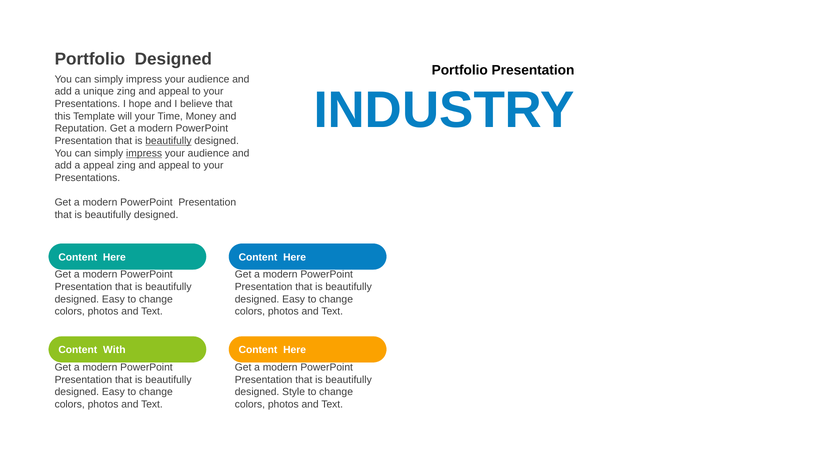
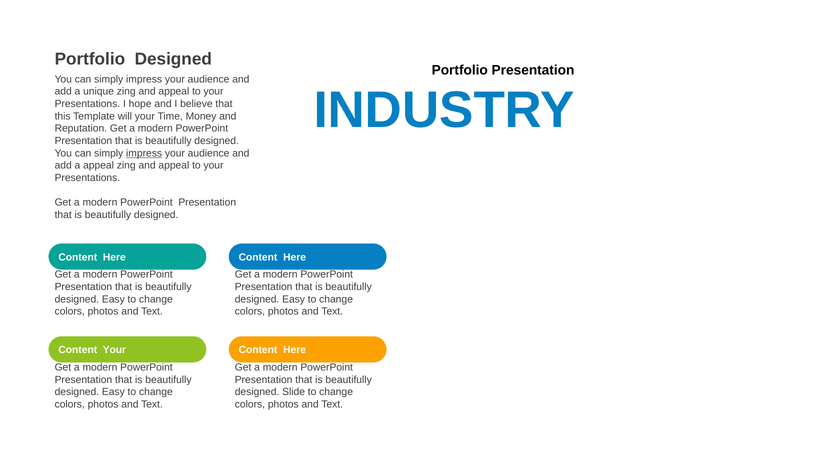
beautifully at (168, 141) underline: present -> none
Content With: With -> Your
Style: Style -> Slide
